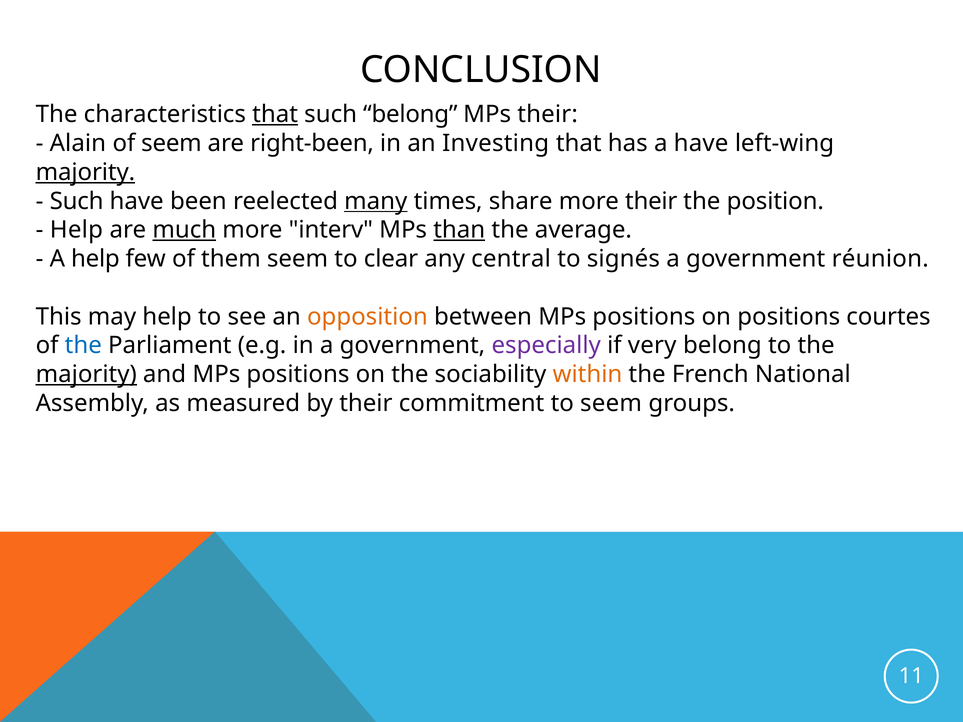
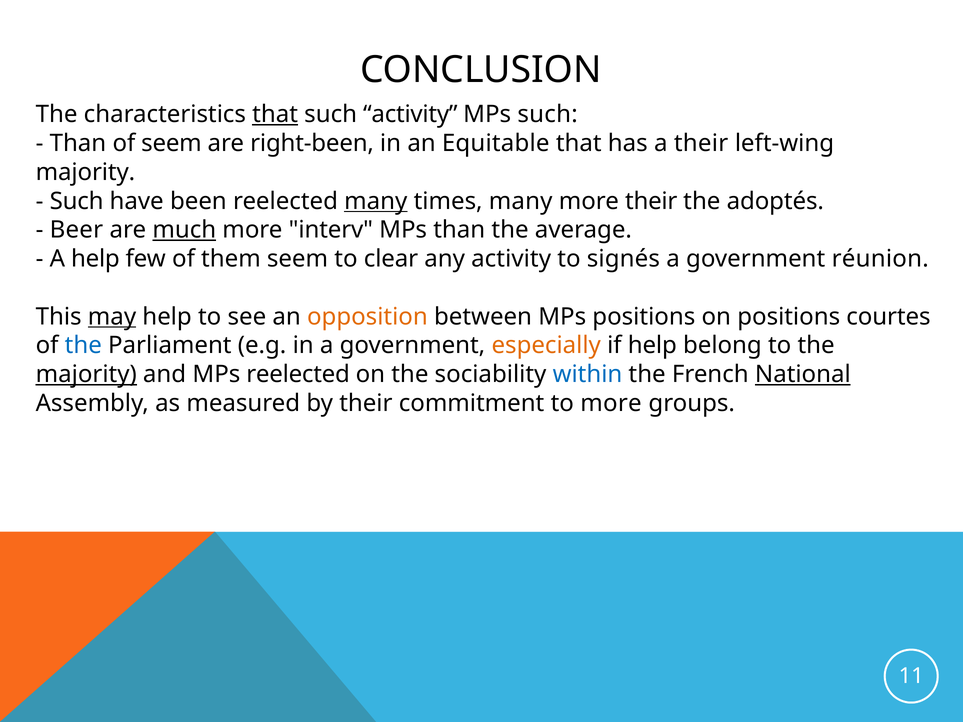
such belong: belong -> activity
MPs their: their -> such
Alain at (78, 143): Alain -> Than
Investing: Investing -> Equitable
a have: have -> their
majority at (85, 172) underline: present -> none
times share: share -> many
position: position -> adoptés
Help at (76, 230): Help -> Beer
than at (459, 230) underline: present -> none
any central: central -> activity
may underline: none -> present
especially colour: purple -> orange
if very: very -> help
and MPs positions: positions -> reelected
within colour: orange -> blue
National underline: none -> present
to seem: seem -> more
